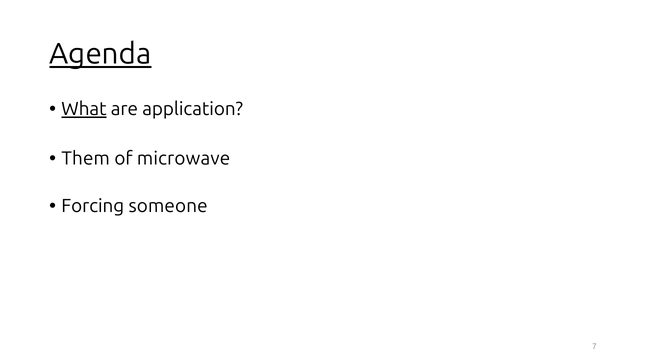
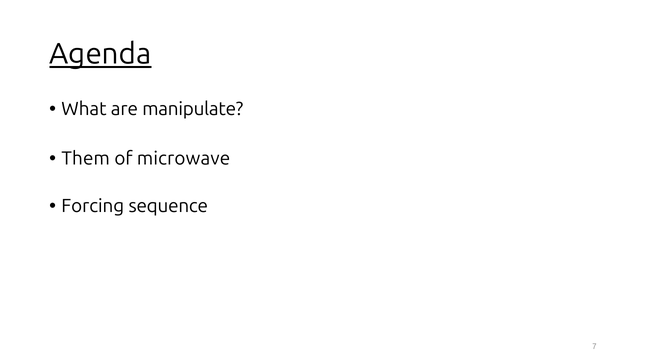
What underline: present -> none
application: application -> manipulate
someone: someone -> sequence
